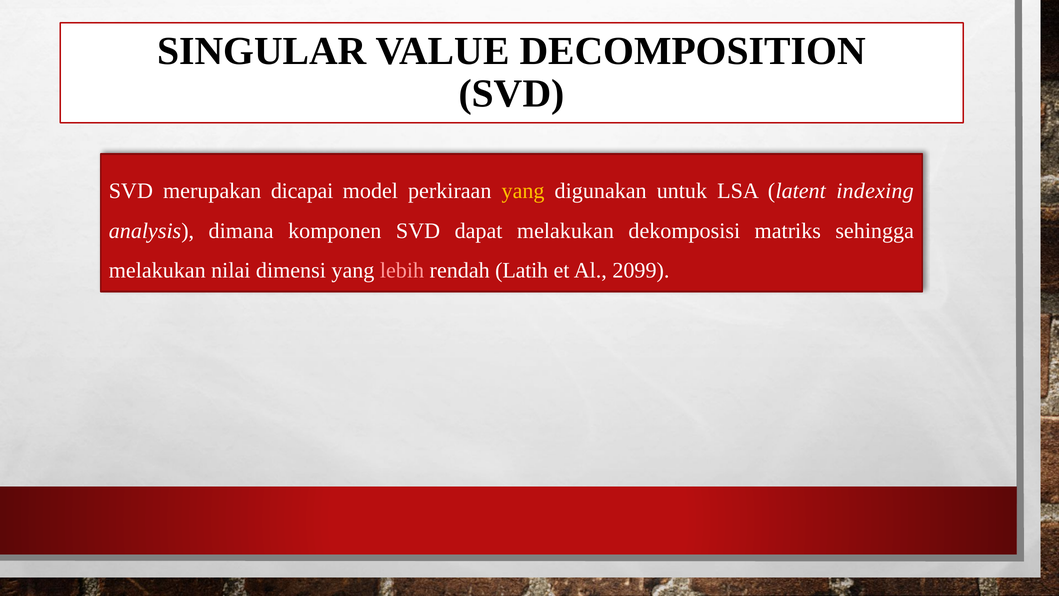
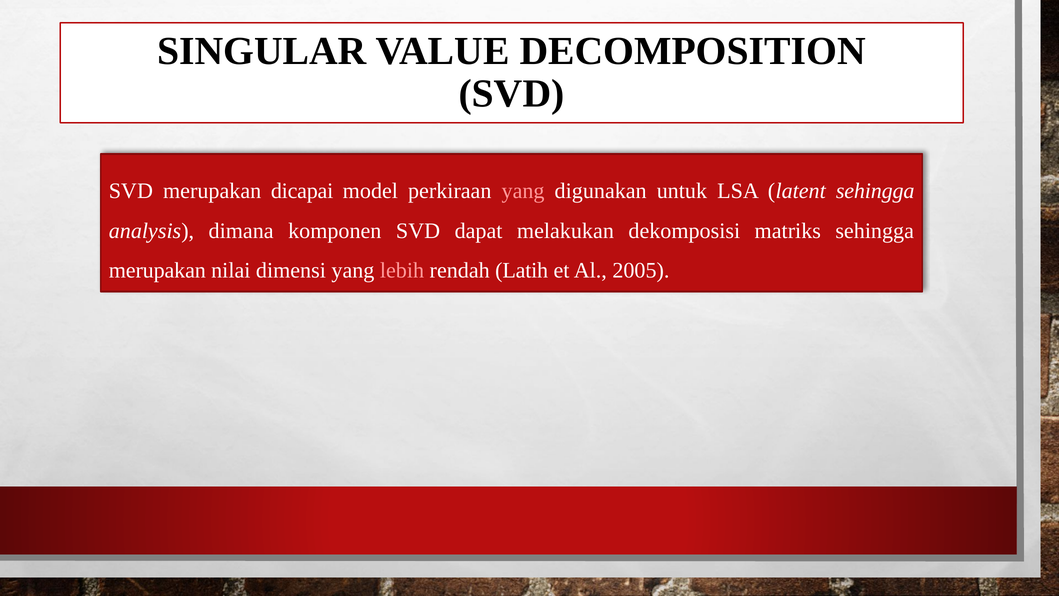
yang at (523, 191) colour: yellow -> pink
latent indexing: indexing -> sehingga
melakukan at (157, 271): melakukan -> merupakan
2099: 2099 -> 2005
